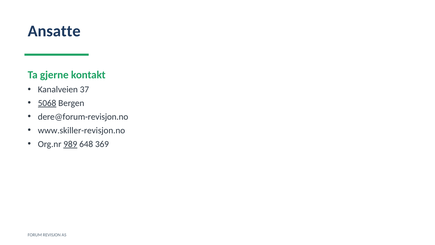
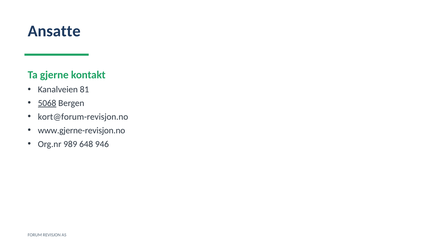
37: 37 -> 81
dere@forum-revisjon.no: dere@forum-revisjon.no -> kort@forum-revisjon.no
www.skiller-revisjon.no: www.skiller-revisjon.no -> www.gjerne-revisjon.no
989 underline: present -> none
369: 369 -> 946
